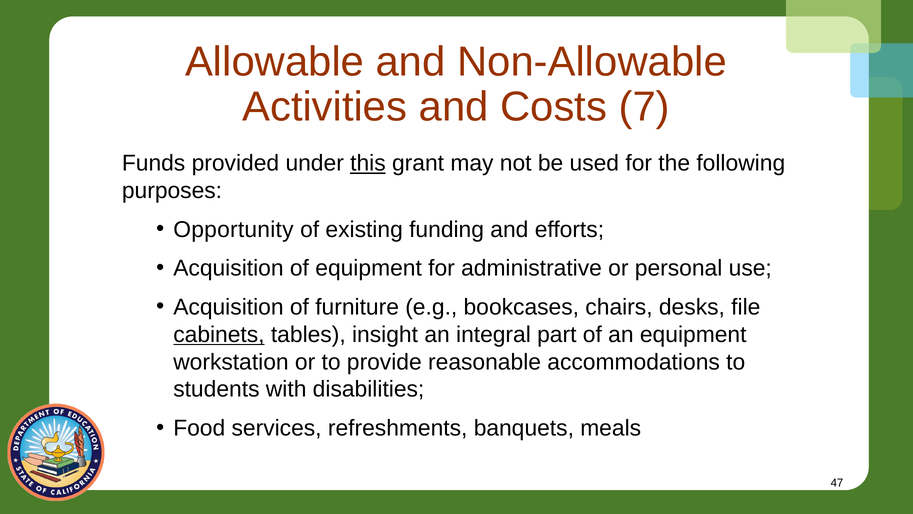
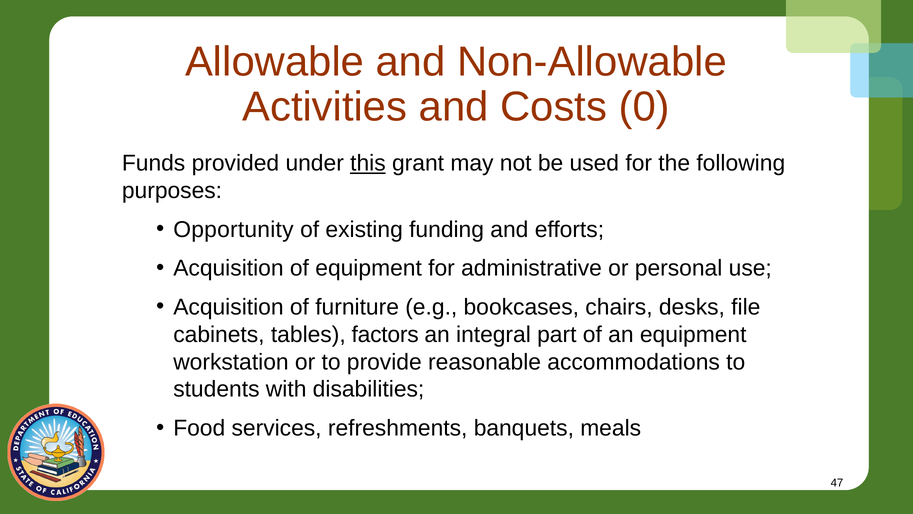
7: 7 -> 0
cabinets underline: present -> none
insight: insight -> factors
